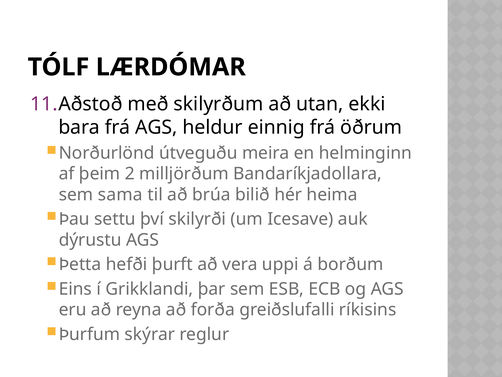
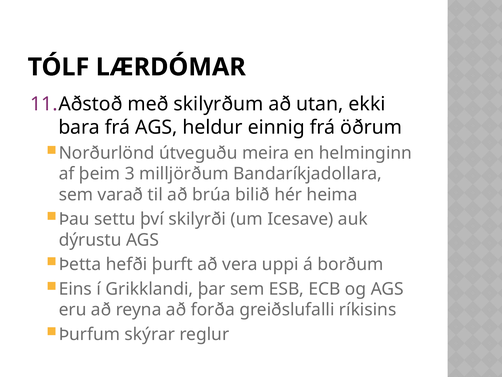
2: 2 -> 3
sama: sama -> varað
